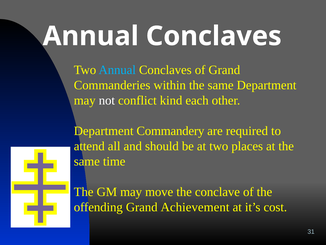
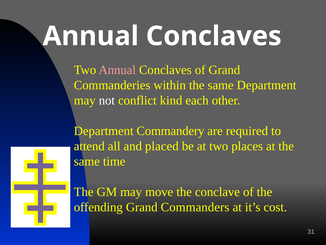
Annual at (117, 70) colour: light blue -> pink
should: should -> placed
Achievement: Achievement -> Commanders
